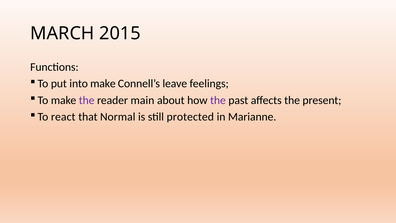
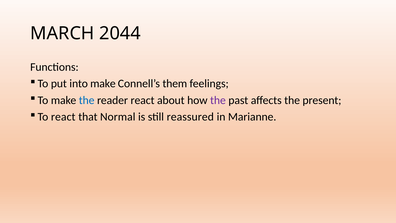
2015: 2015 -> 2044
leave: leave -> them
the at (87, 100) colour: purple -> blue
reader main: main -> react
protected: protected -> reassured
